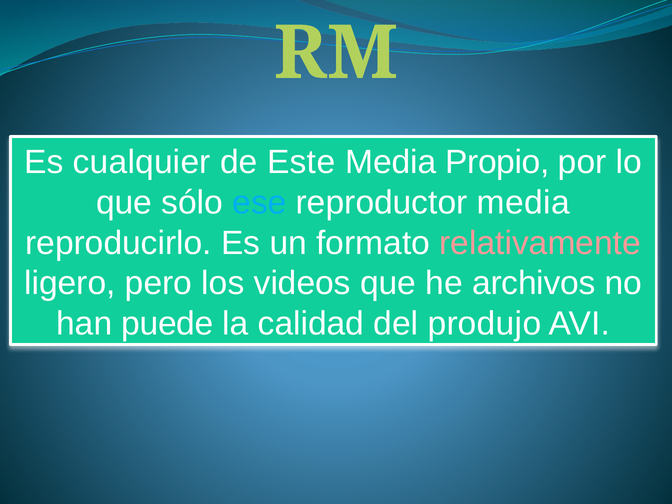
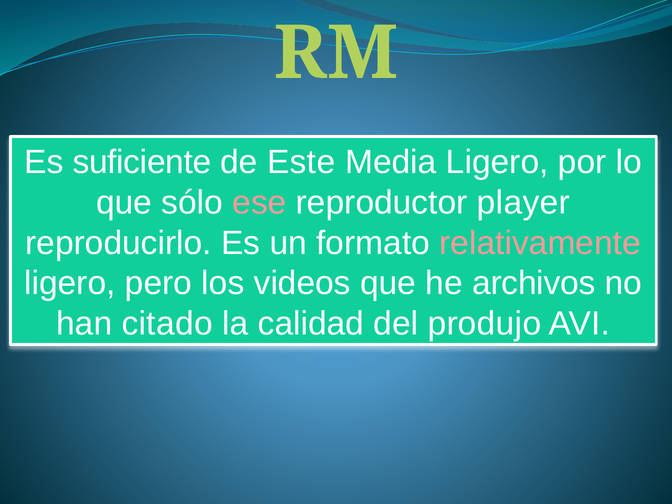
cualquier: cualquier -> suficiente
Media Propio: Propio -> Ligero
ese colour: light blue -> pink
reproductor media: media -> player
puede: puede -> citado
